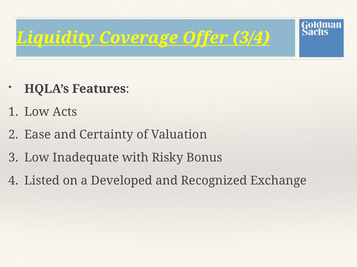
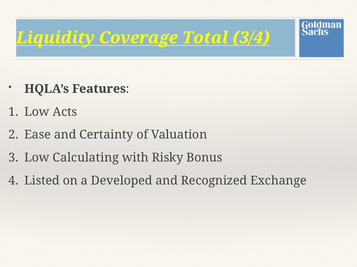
Offer: Offer -> Total
Inadequate: Inadequate -> Calculating
